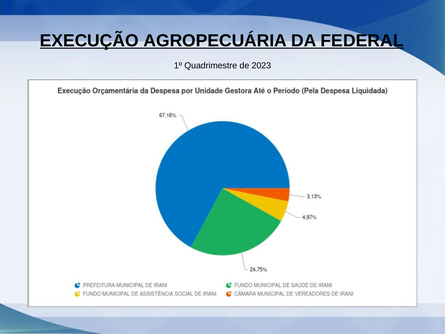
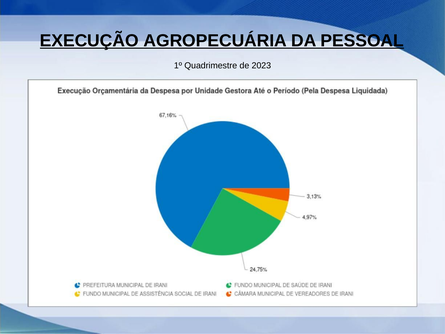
FEDERAL: FEDERAL -> PESSOAL
